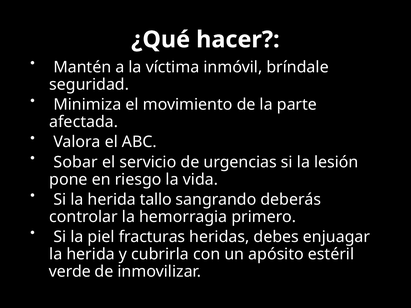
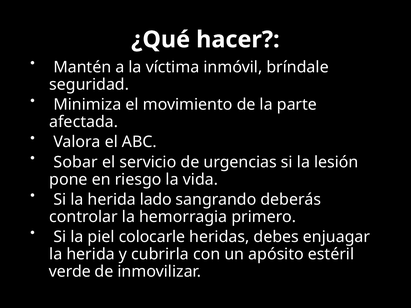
tallo: tallo -> lado
fracturas: fracturas -> colocarle
